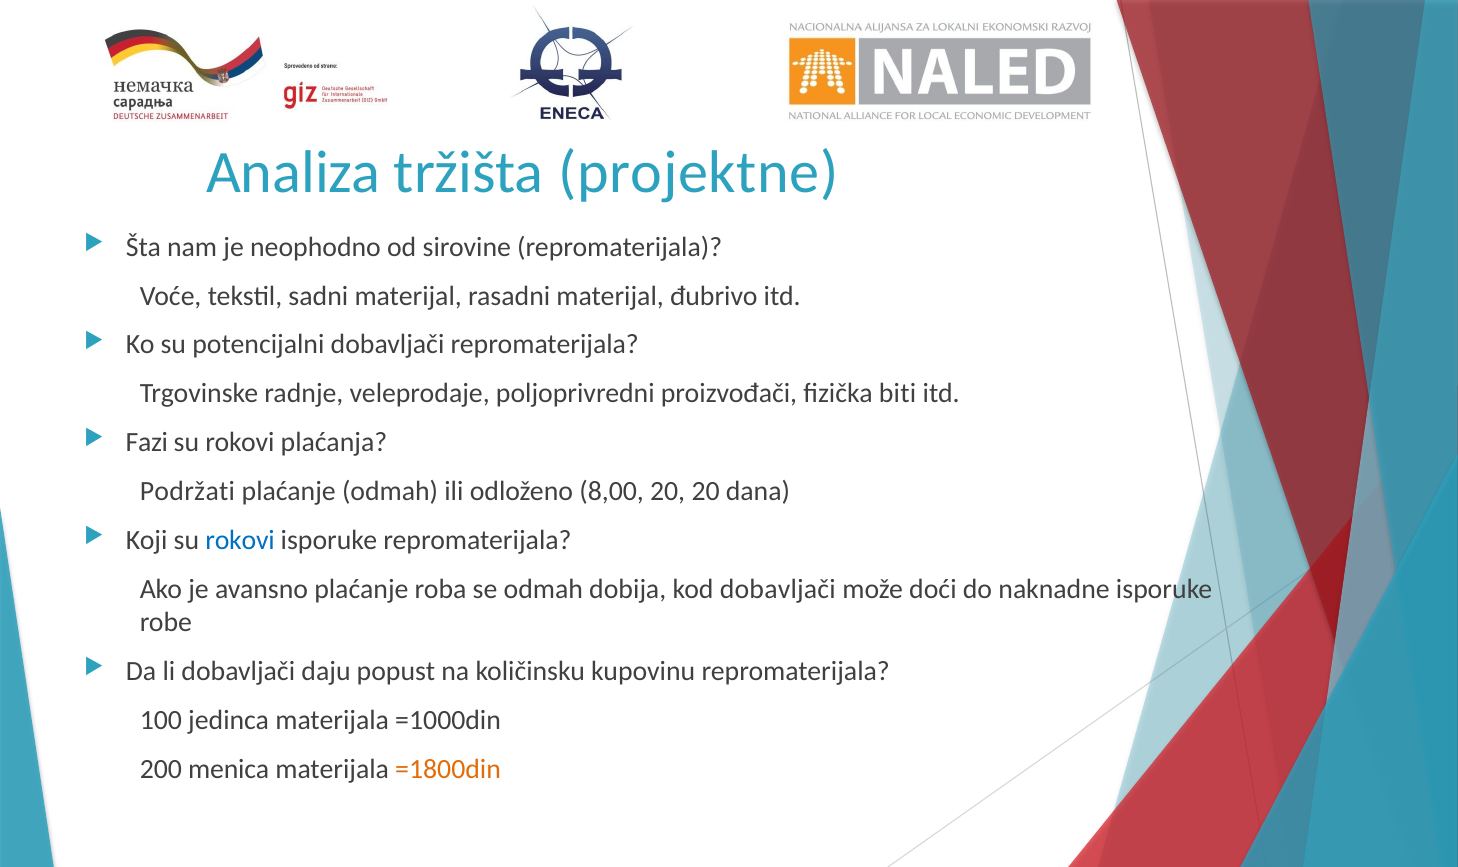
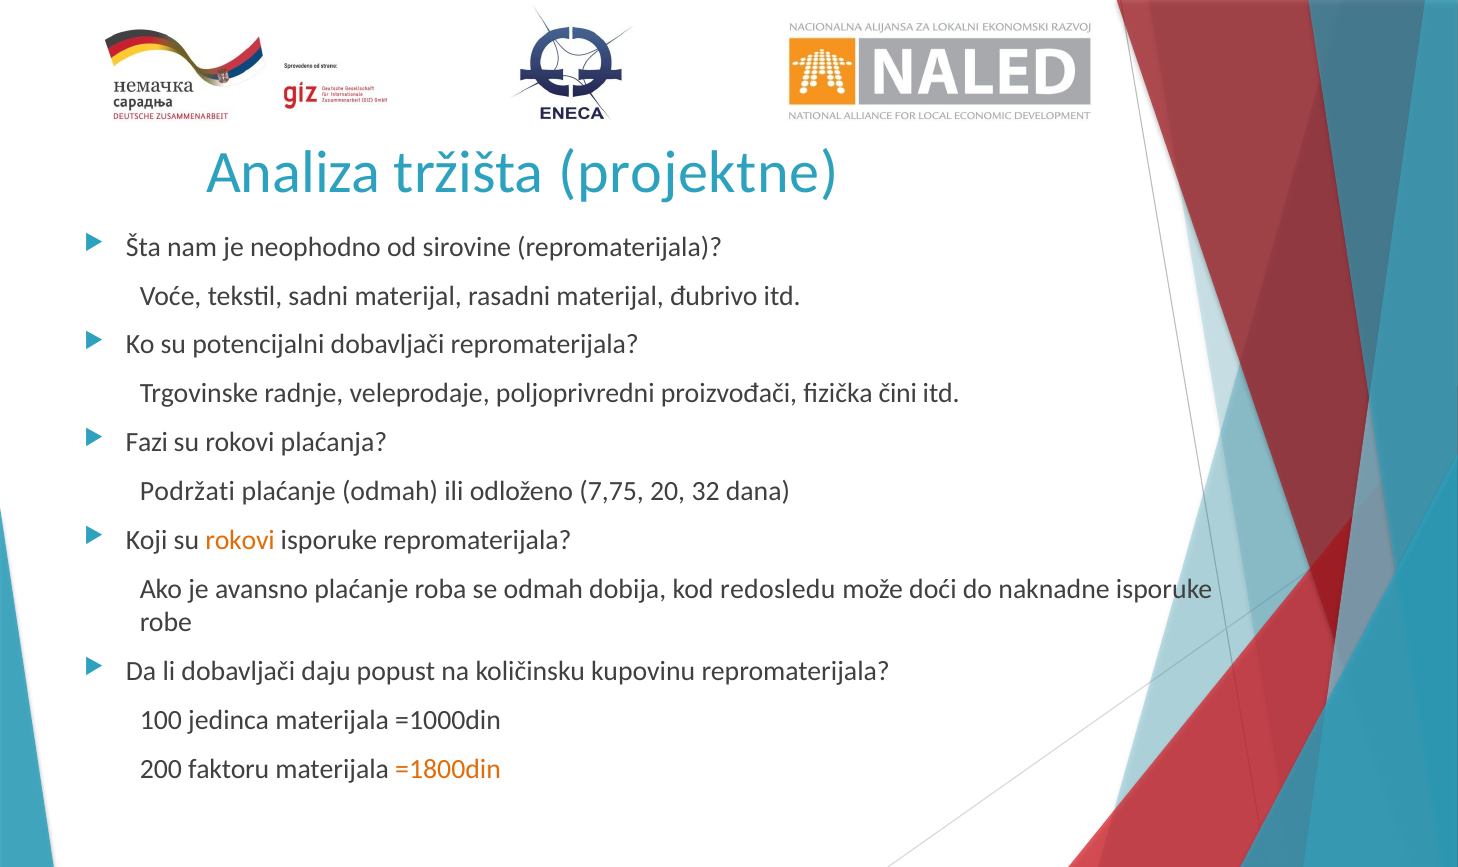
biti: biti -> čini
8,00: 8,00 -> 7,75
20 20: 20 -> 32
rokovi at (240, 540) colour: blue -> orange
kod dobavljači: dobavljači -> redosledu
menica: menica -> faktoru
